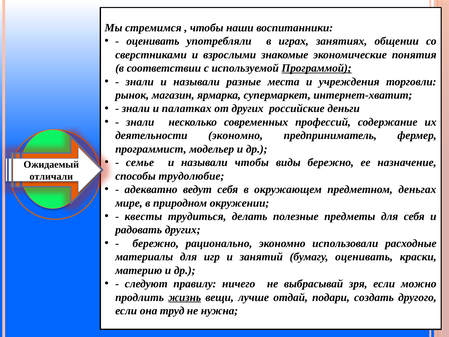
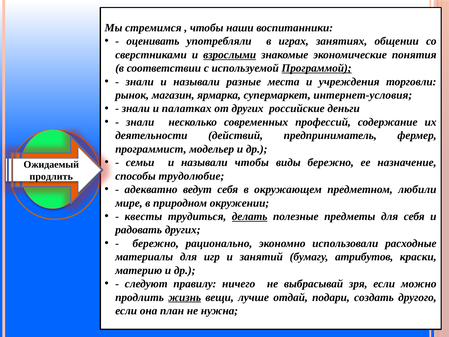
взрослыми underline: none -> present
интернет-хватит: интернет-хватит -> интернет-условия
деятельности экономно: экономно -> действий
семье: семье -> семьи
отличали at (51, 176): отличали -> продлить
деньгах: деньгах -> любили
делать underline: none -> present
бумагу оценивать: оценивать -> атрибутов
труд: труд -> план
